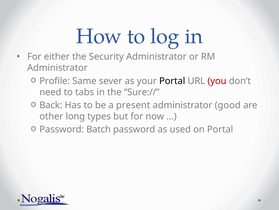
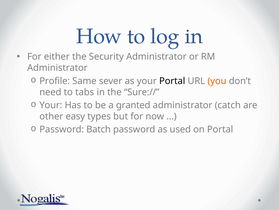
you colour: red -> orange
Back at (51, 105): Back -> Your
present: present -> granted
good: good -> catch
long: long -> easy
